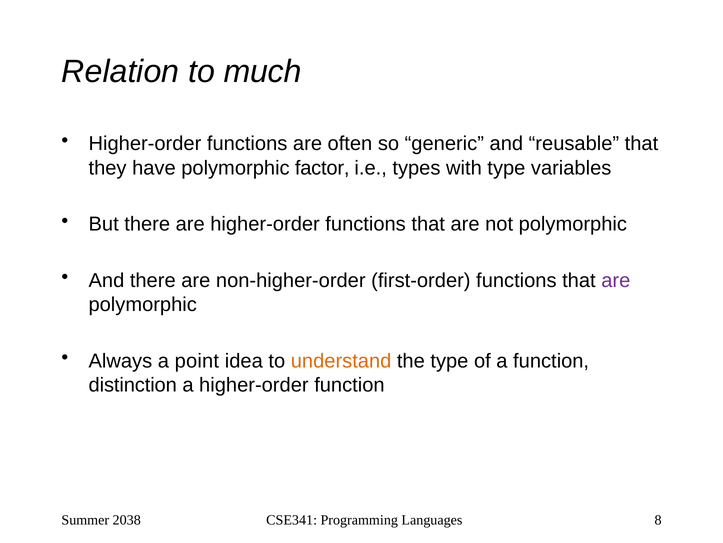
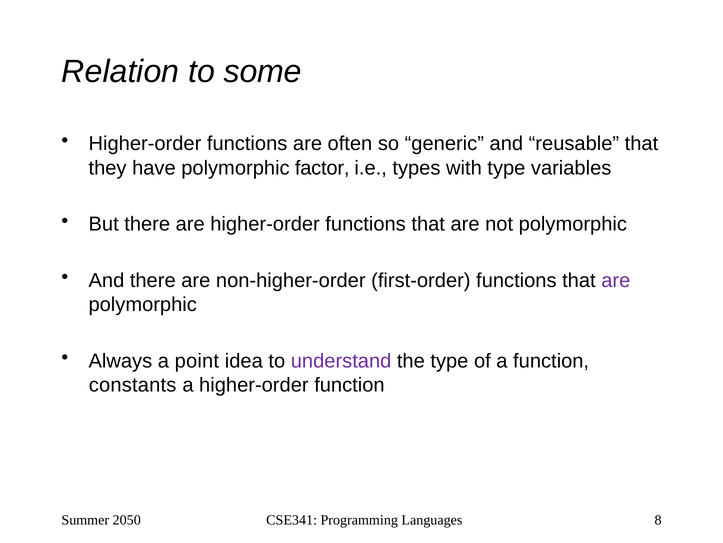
much: much -> some
understand colour: orange -> purple
distinction: distinction -> constants
2038: 2038 -> 2050
